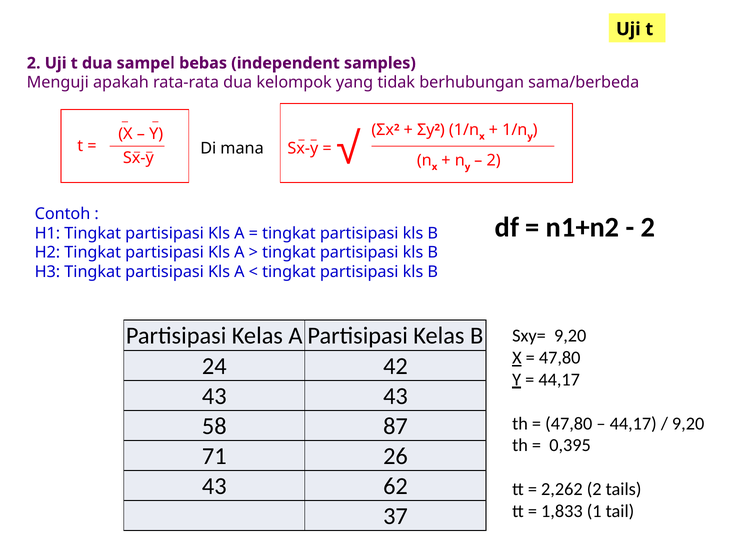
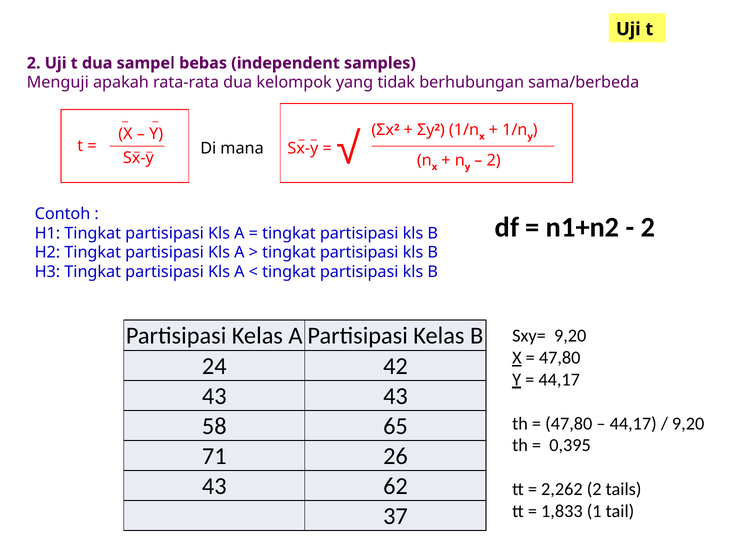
87: 87 -> 65
